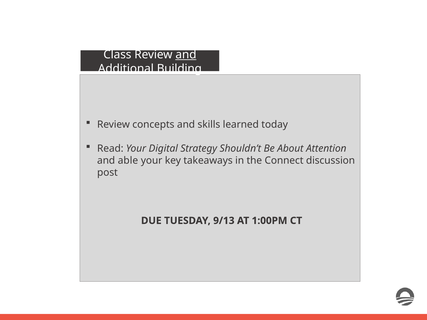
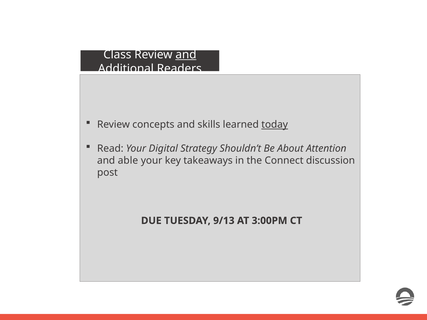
Building: Building -> Readers
today underline: none -> present
1:00PM: 1:00PM -> 3:00PM
